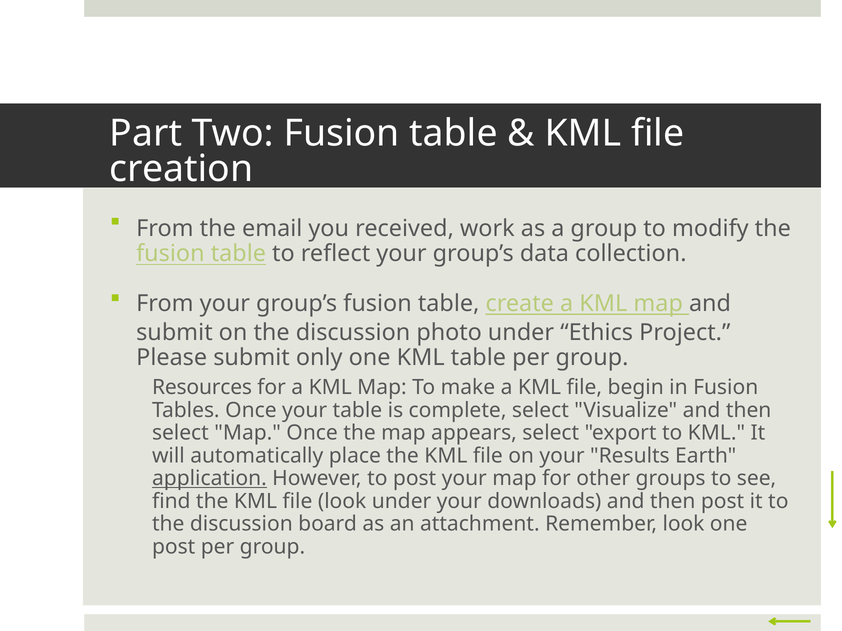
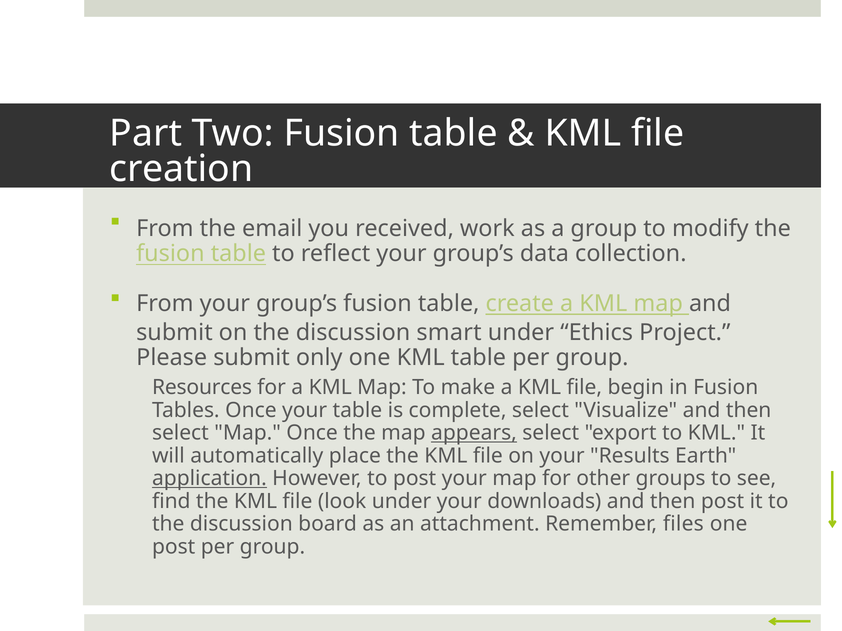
photo: photo -> smart
appears underline: none -> present
Remember look: look -> files
